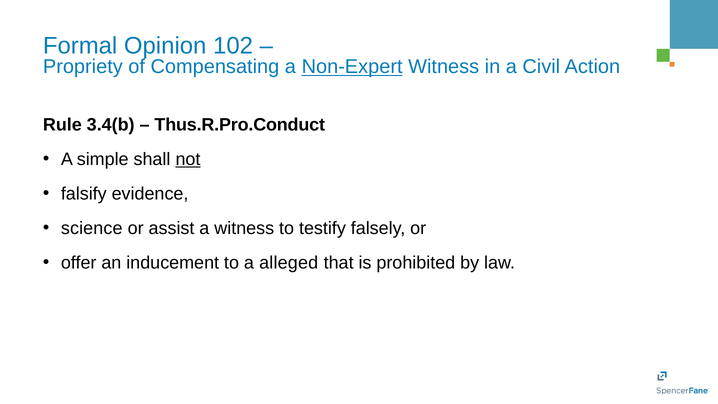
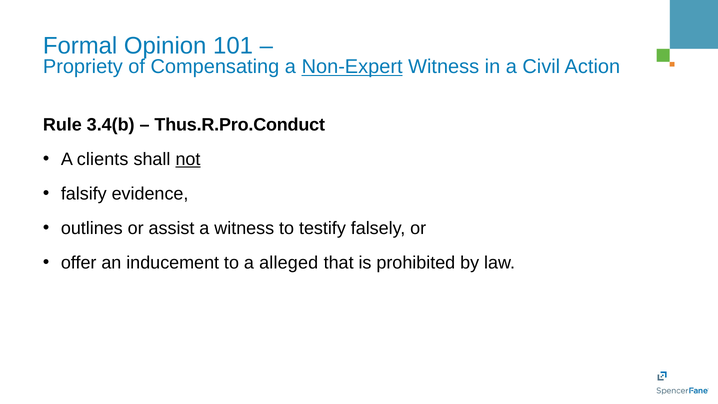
102: 102 -> 101
simple: simple -> clients
science: science -> outlines
